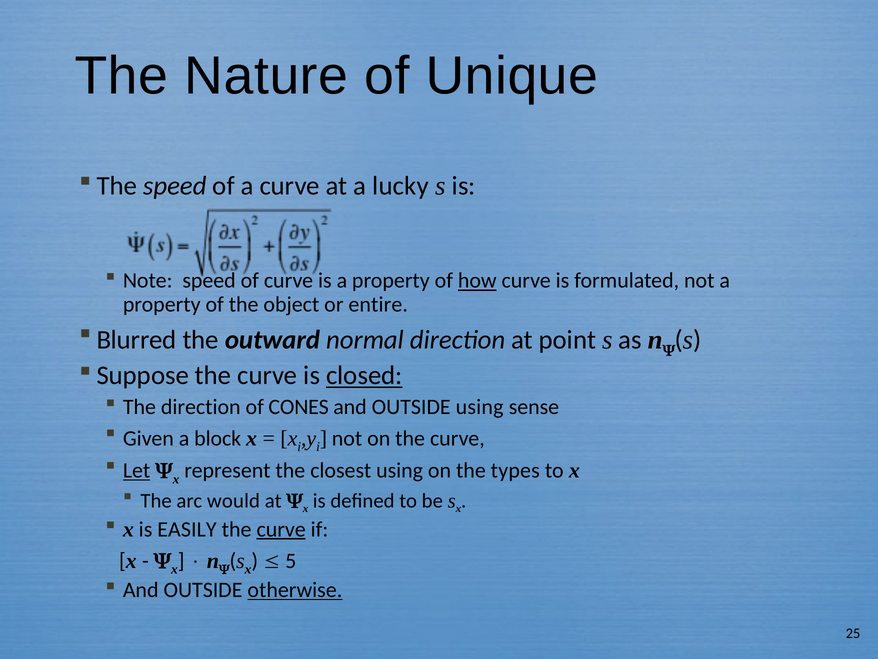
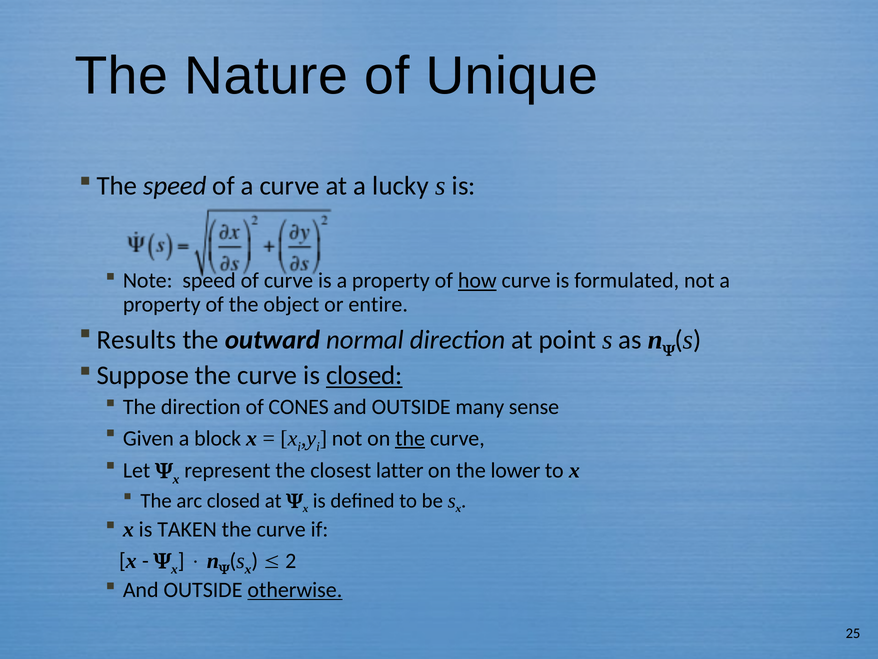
Blurred: Blurred -> Results
OUTSIDE using: using -> many
the at (410, 438) underline: none -> present
Let underline: present -> none
closest using: using -> latter
types: types -> lower
arc would: would -> closed
EASILY: EASILY -> TAKEN
curve at (281, 529) underline: present -> none
5: 5 -> 2
